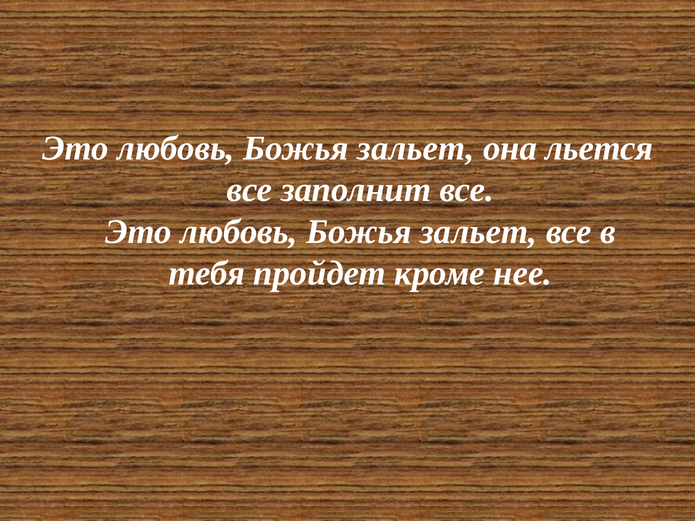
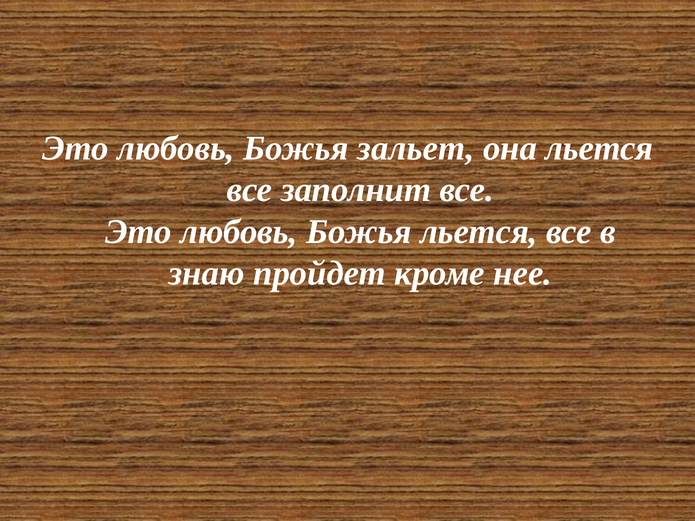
зальет at (479, 232): зальет -> льется
тебя: тебя -> знаю
